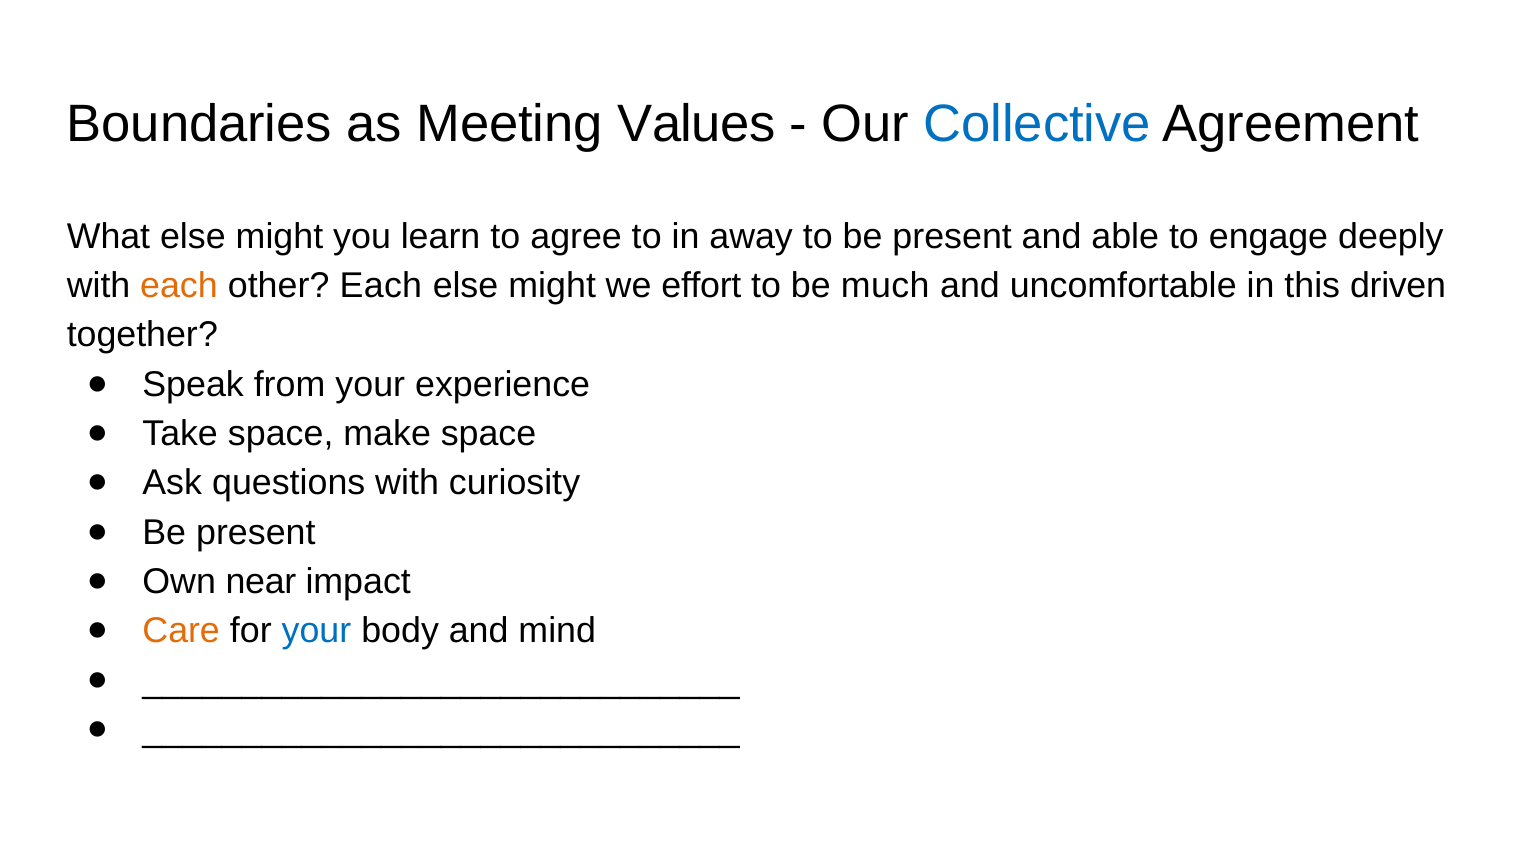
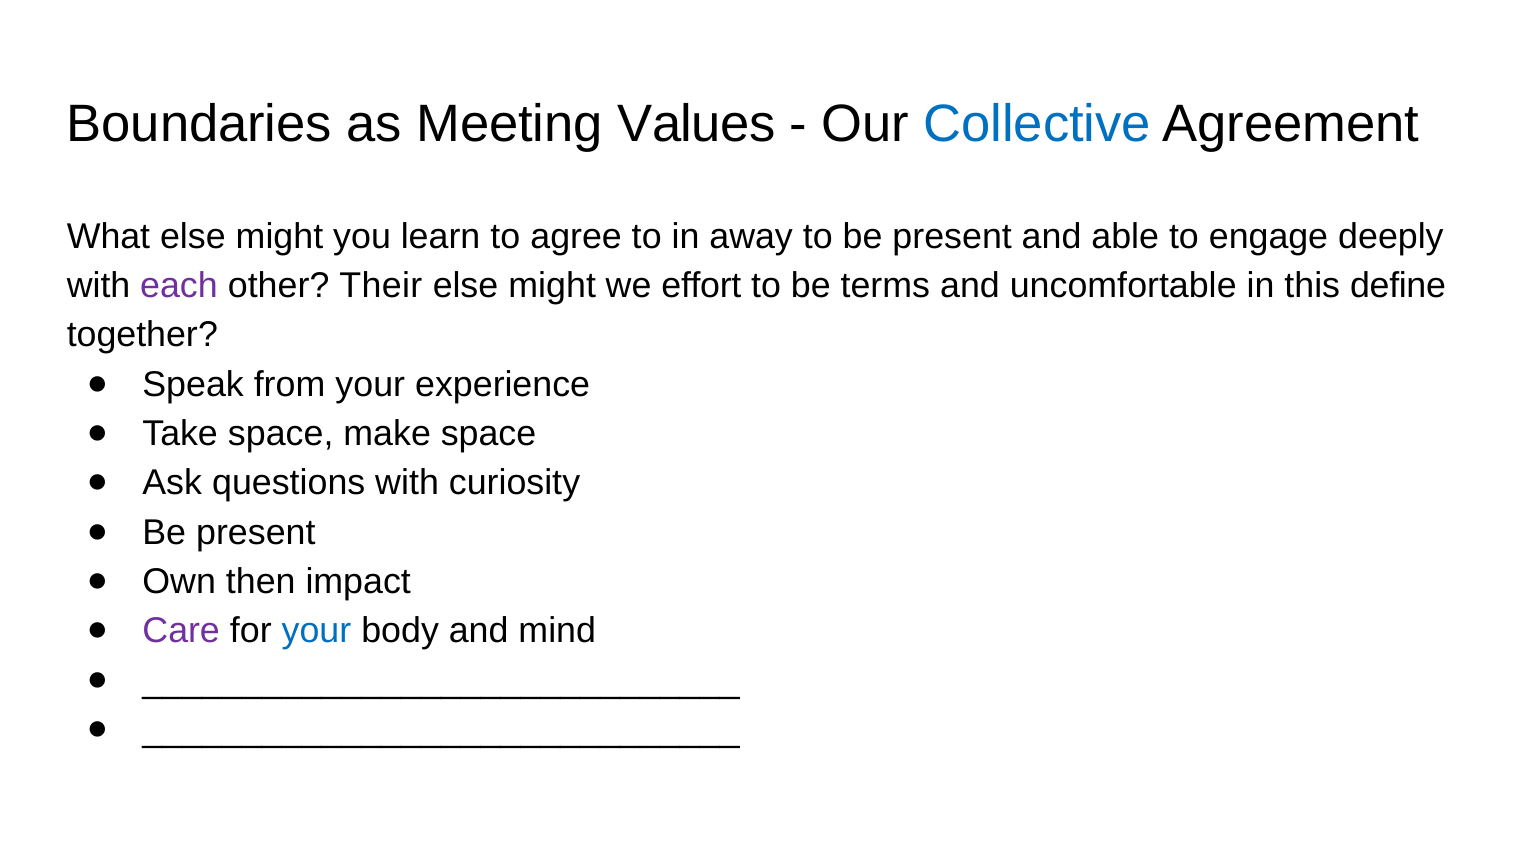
each at (179, 286) colour: orange -> purple
other Each: Each -> Their
much: much -> terms
driven: driven -> define
near: near -> then
Care colour: orange -> purple
